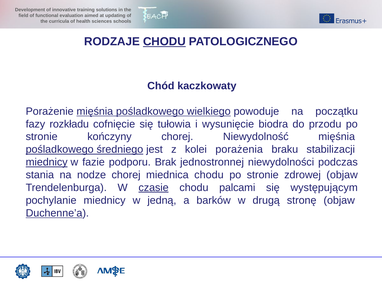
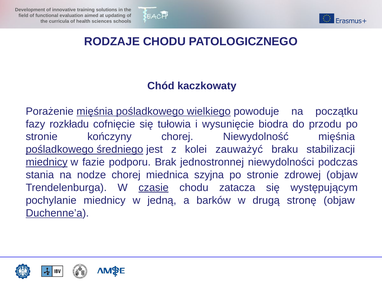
CHODU at (164, 42) underline: present -> none
porażenia: porażenia -> zauważyć
miednica chodu: chodu -> szyjna
palcami: palcami -> zatacza
